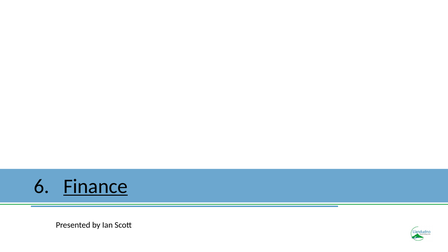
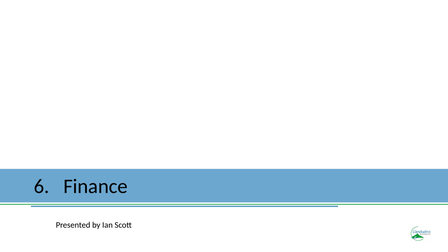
Finance underline: present -> none
